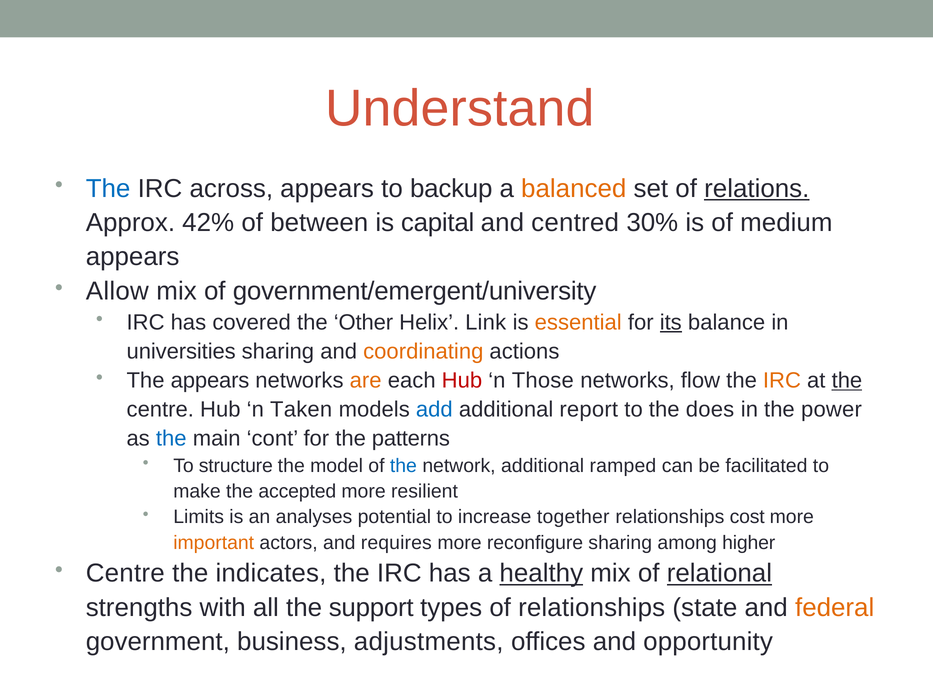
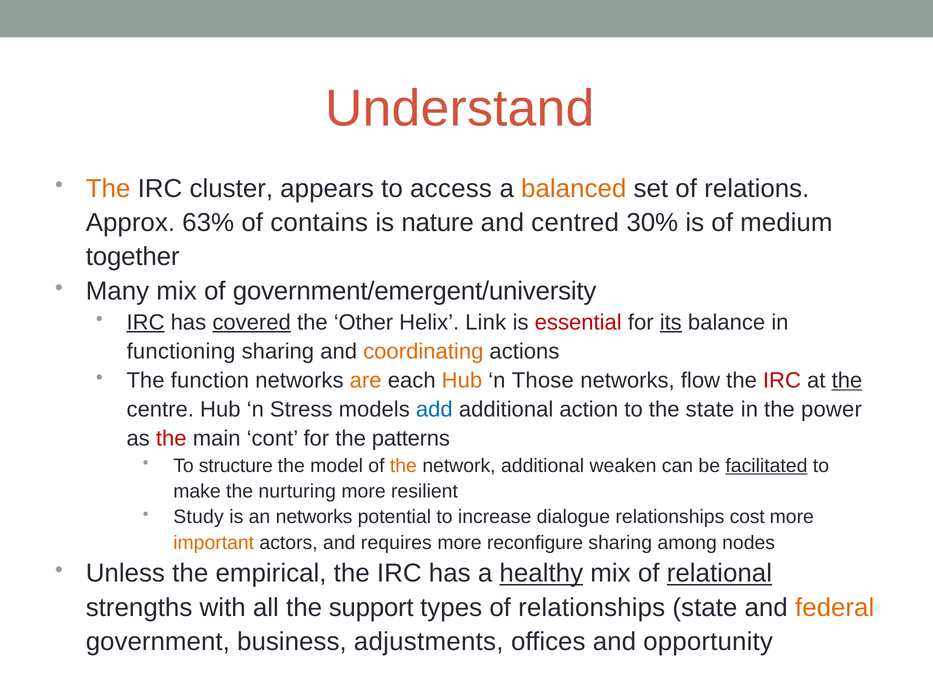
The at (108, 188) colour: blue -> orange
across: across -> cluster
backup: backup -> access
relations underline: present -> none
42%: 42% -> 63%
between: between -> contains
capital: capital -> nature
appears at (133, 257): appears -> together
Allow: Allow -> Many
IRC at (146, 322) underline: none -> present
covered underline: none -> present
essential colour: orange -> red
universities: universities -> functioning
The appears: appears -> function
Hub at (462, 380) colour: red -> orange
IRC at (782, 380) colour: orange -> red
Taken: Taken -> Stress
report: report -> action
the does: does -> state
the at (171, 439) colour: blue -> red
the at (403, 466) colour: blue -> orange
ramped: ramped -> weaken
facilitated underline: none -> present
accepted: accepted -> nurturing
Limits: Limits -> Study
an analyses: analyses -> networks
together: together -> dialogue
higher: higher -> nodes
Centre at (125, 573): Centre -> Unless
indicates: indicates -> empirical
